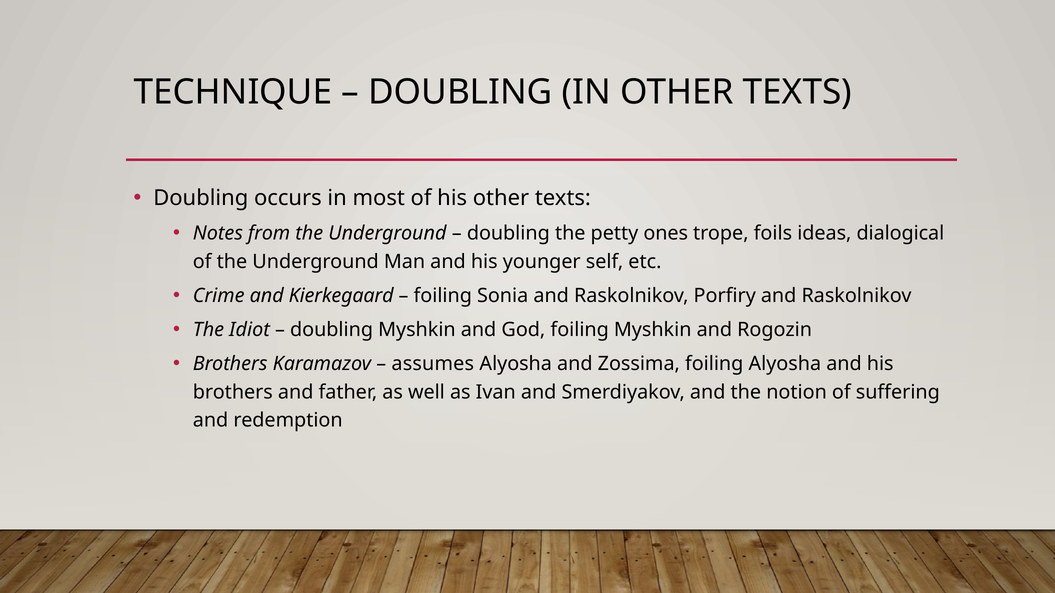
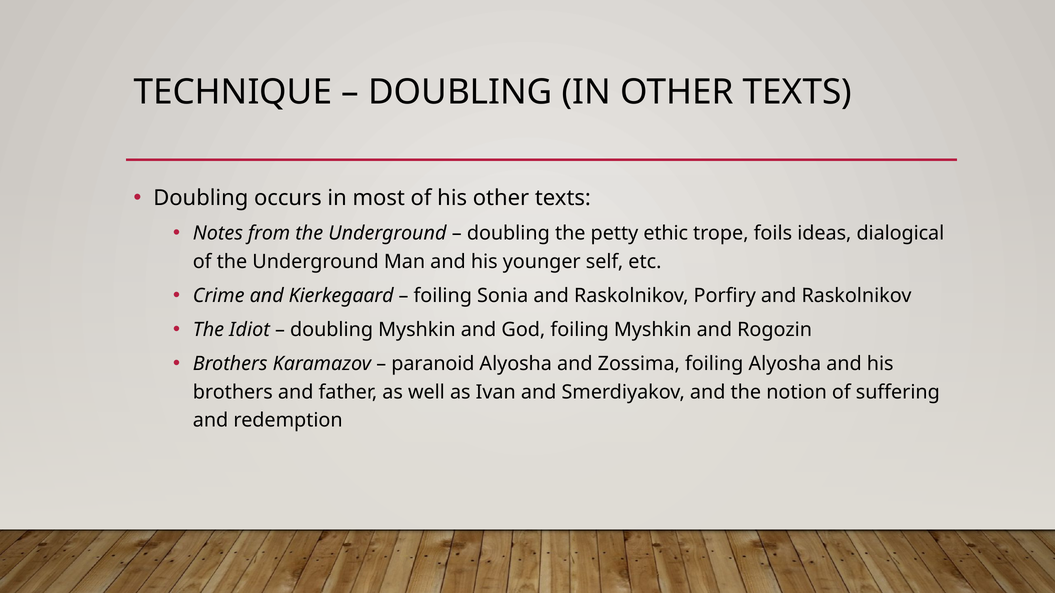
ones: ones -> ethic
assumes: assumes -> paranoid
